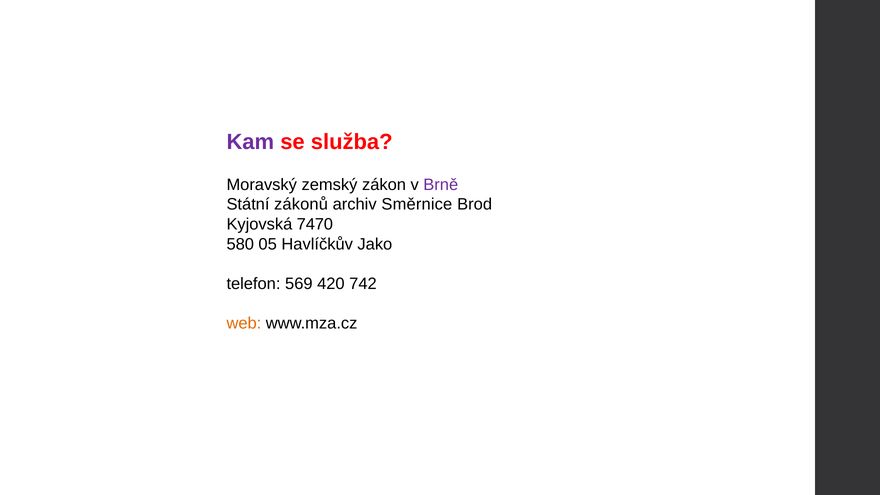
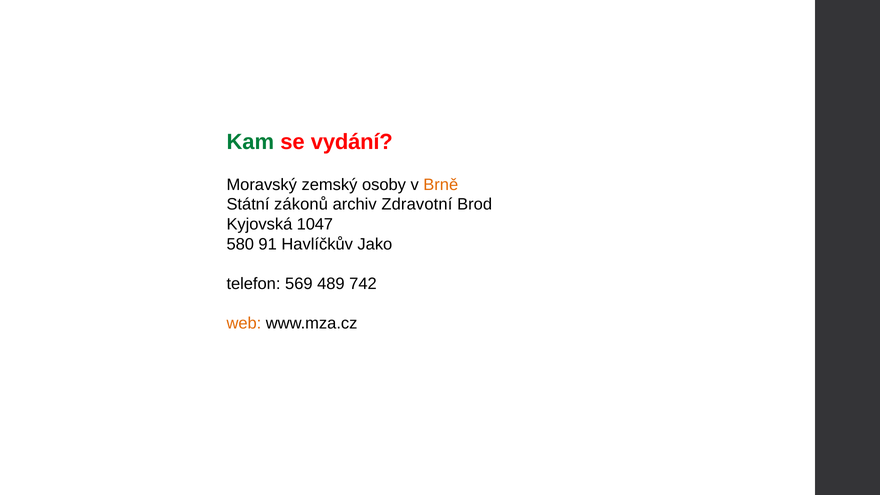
Kam colour: purple -> green
služba: služba -> vydání
zákon: zákon -> osoby
Brně colour: purple -> orange
Směrnice: Směrnice -> Zdravotní
7470: 7470 -> 1047
05: 05 -> 91
420: 420 -> 489
